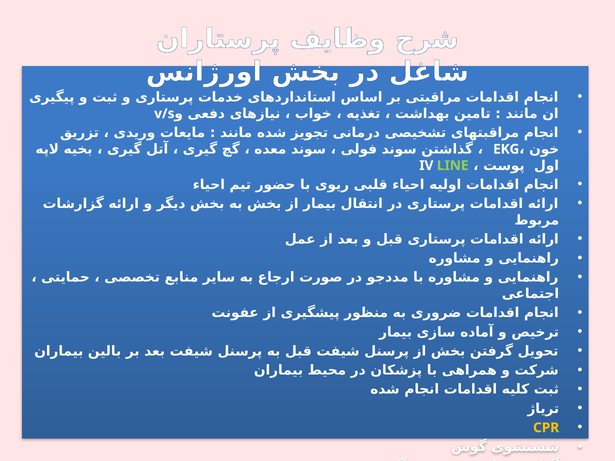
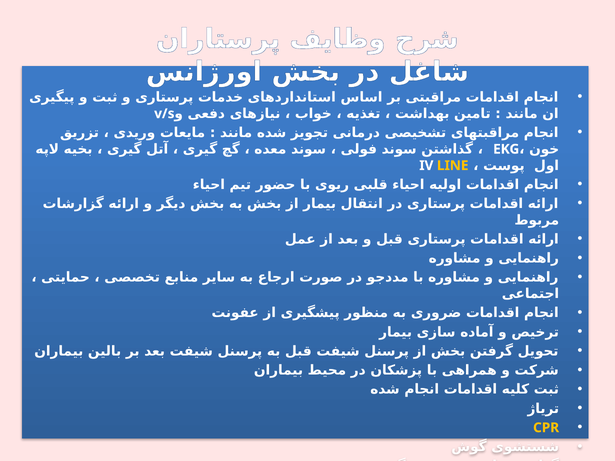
LINE colour: light green -> yellow
